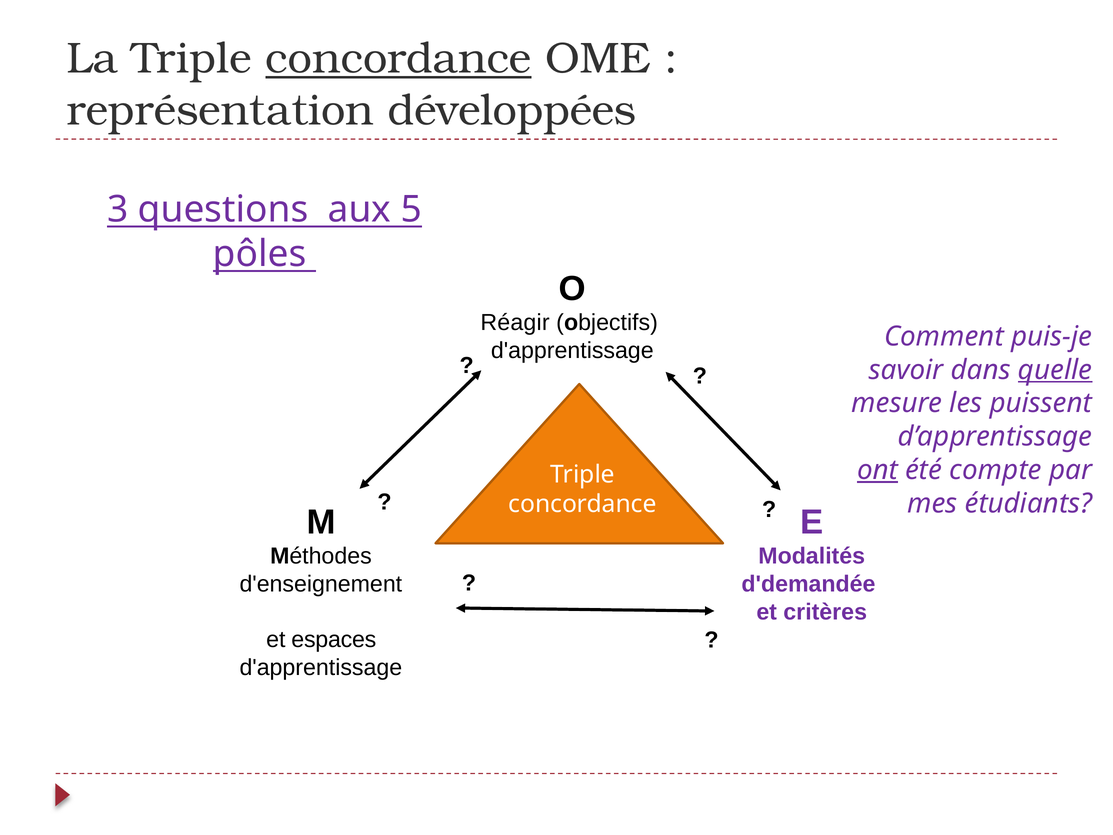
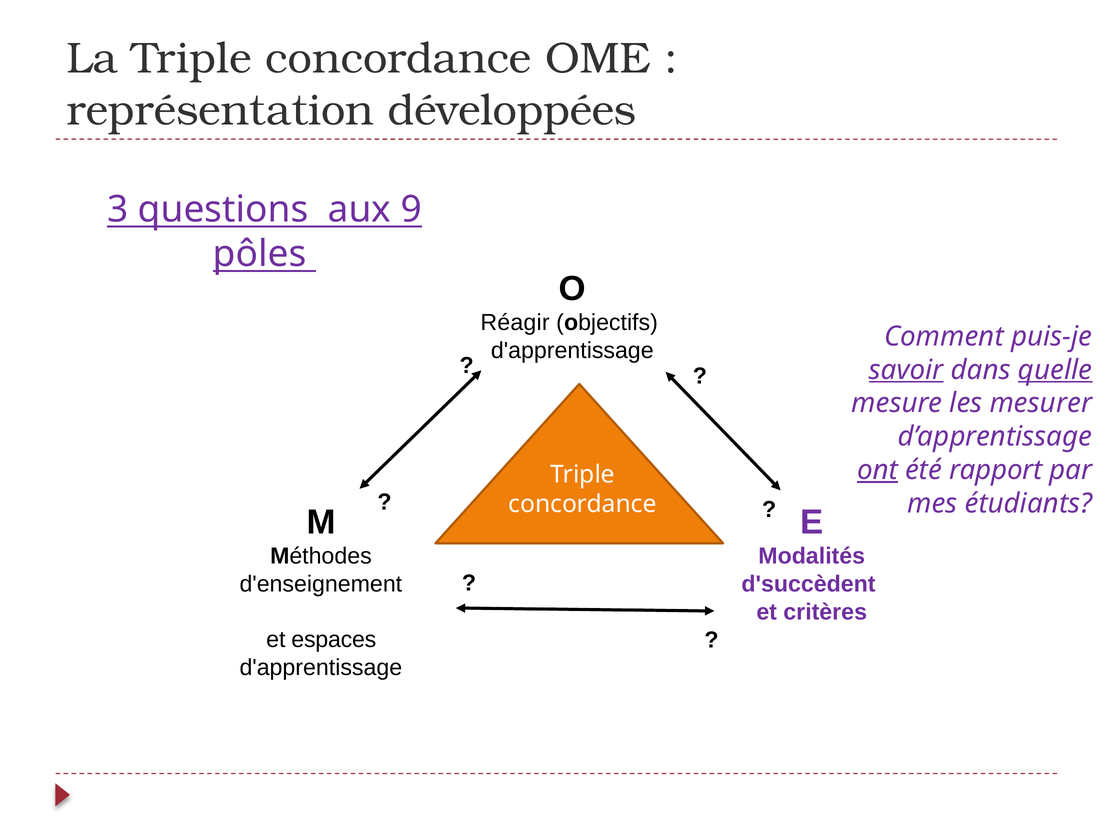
concordance at (398, 59) underline: present -> none
5: 5 -> 9
savoir underline: none -> present
puissent: puissent -> mesurer
compte: compte -> rapport
d'demandée: d'demandée -> d'succèdent
